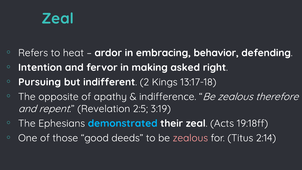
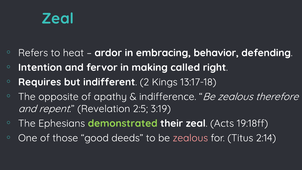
asked: asked -> called
Pursuing: Pursuing -> Requires
demonstrated colour: light blue -> light green
